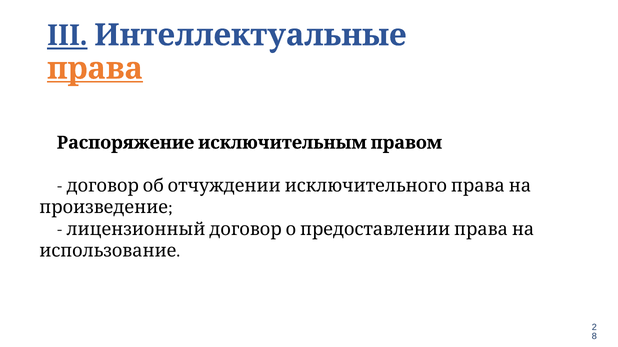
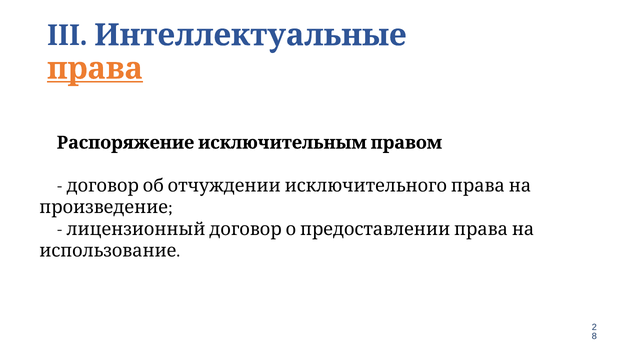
III underline: present -> none
